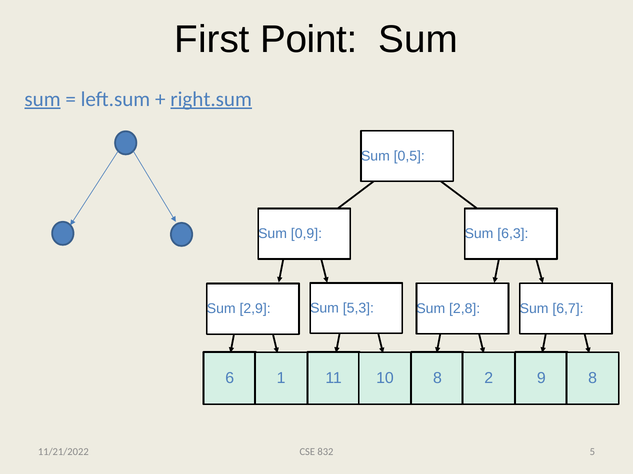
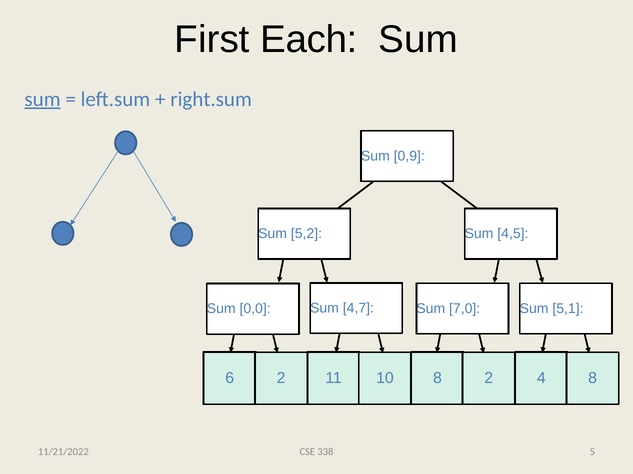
Point: Point -> Each
right.sum underline: present -> none
0,5: 0,5 -> 0,9
0,9: 0,9 -> 5,2
6,3: 6,3 -> 4,5
2,9: 2,9 -> 0,0
5,3: 5,3 -> 4,7
2,8: 2,8 -> 7,0
6,7: 6,7 -> 5,1
6 1: 1 -> 2
9: 9 -> 4
832: 832 -> 338
